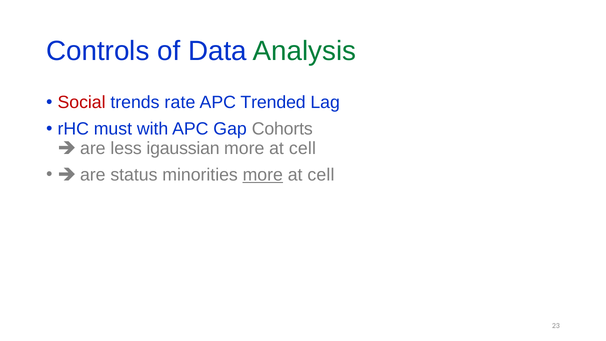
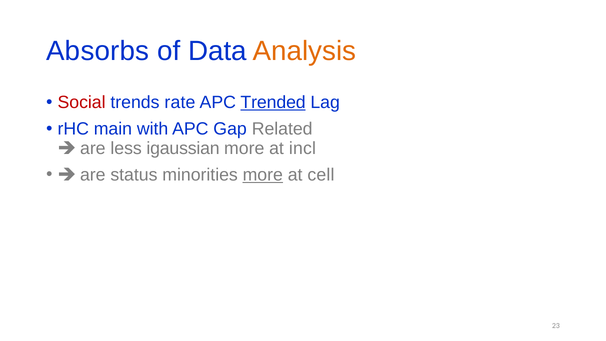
Controls: Controls -> Absorbs
Analysis colour: green -> orange
Trended underline: none -> present
must: must -> main
Cohorts: Cohorts -> Related
cell at (302, 148): cell -> incl
